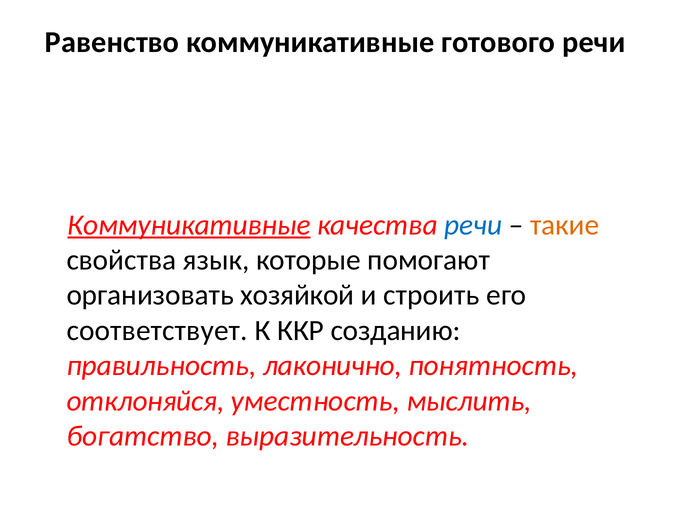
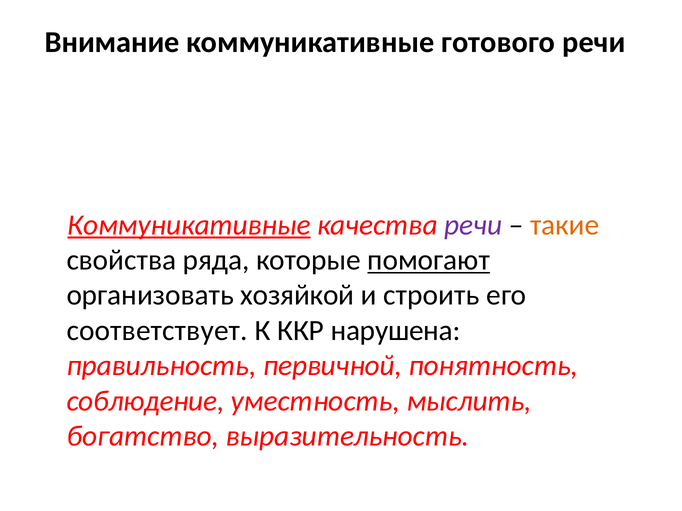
Равенство: Равенство -> Внимание
речи at (473, 225) colour: blue -> purple
язык: язык -> ряда
помогают underline: none -> present
созданию: созданию -> нарушена
лаконично: лаконично -> первичной
отклоняйся: отклоняйся -> соблюдение
